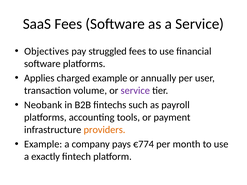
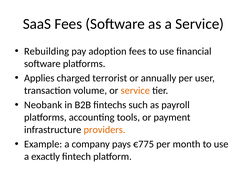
Objectives: Objectives -> Rebuilding
struggled: struggled -> adoption
charged example: example -> terrorist
service at (135, 91) colour: purple -> orange
€774: €774 -> €775
